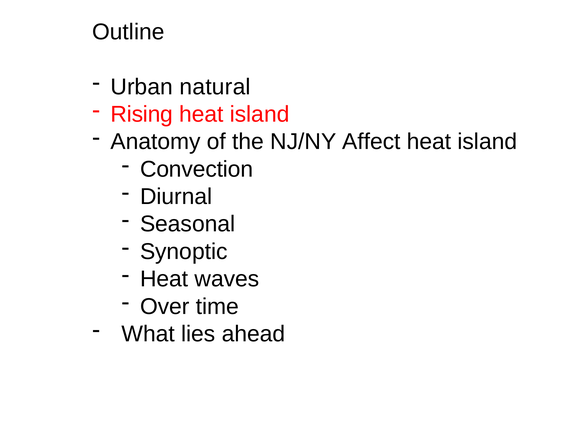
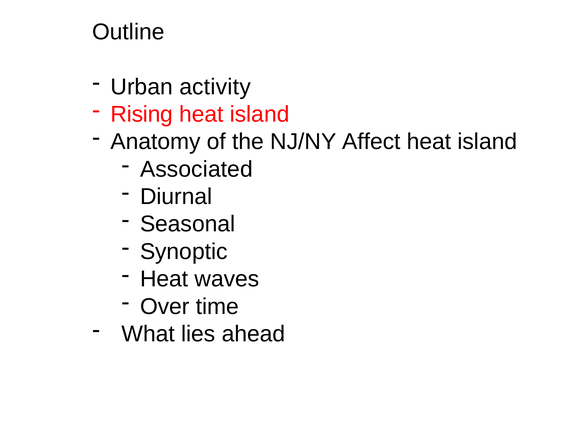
natural: natural -> activity
Convection: Convection -> Associated
